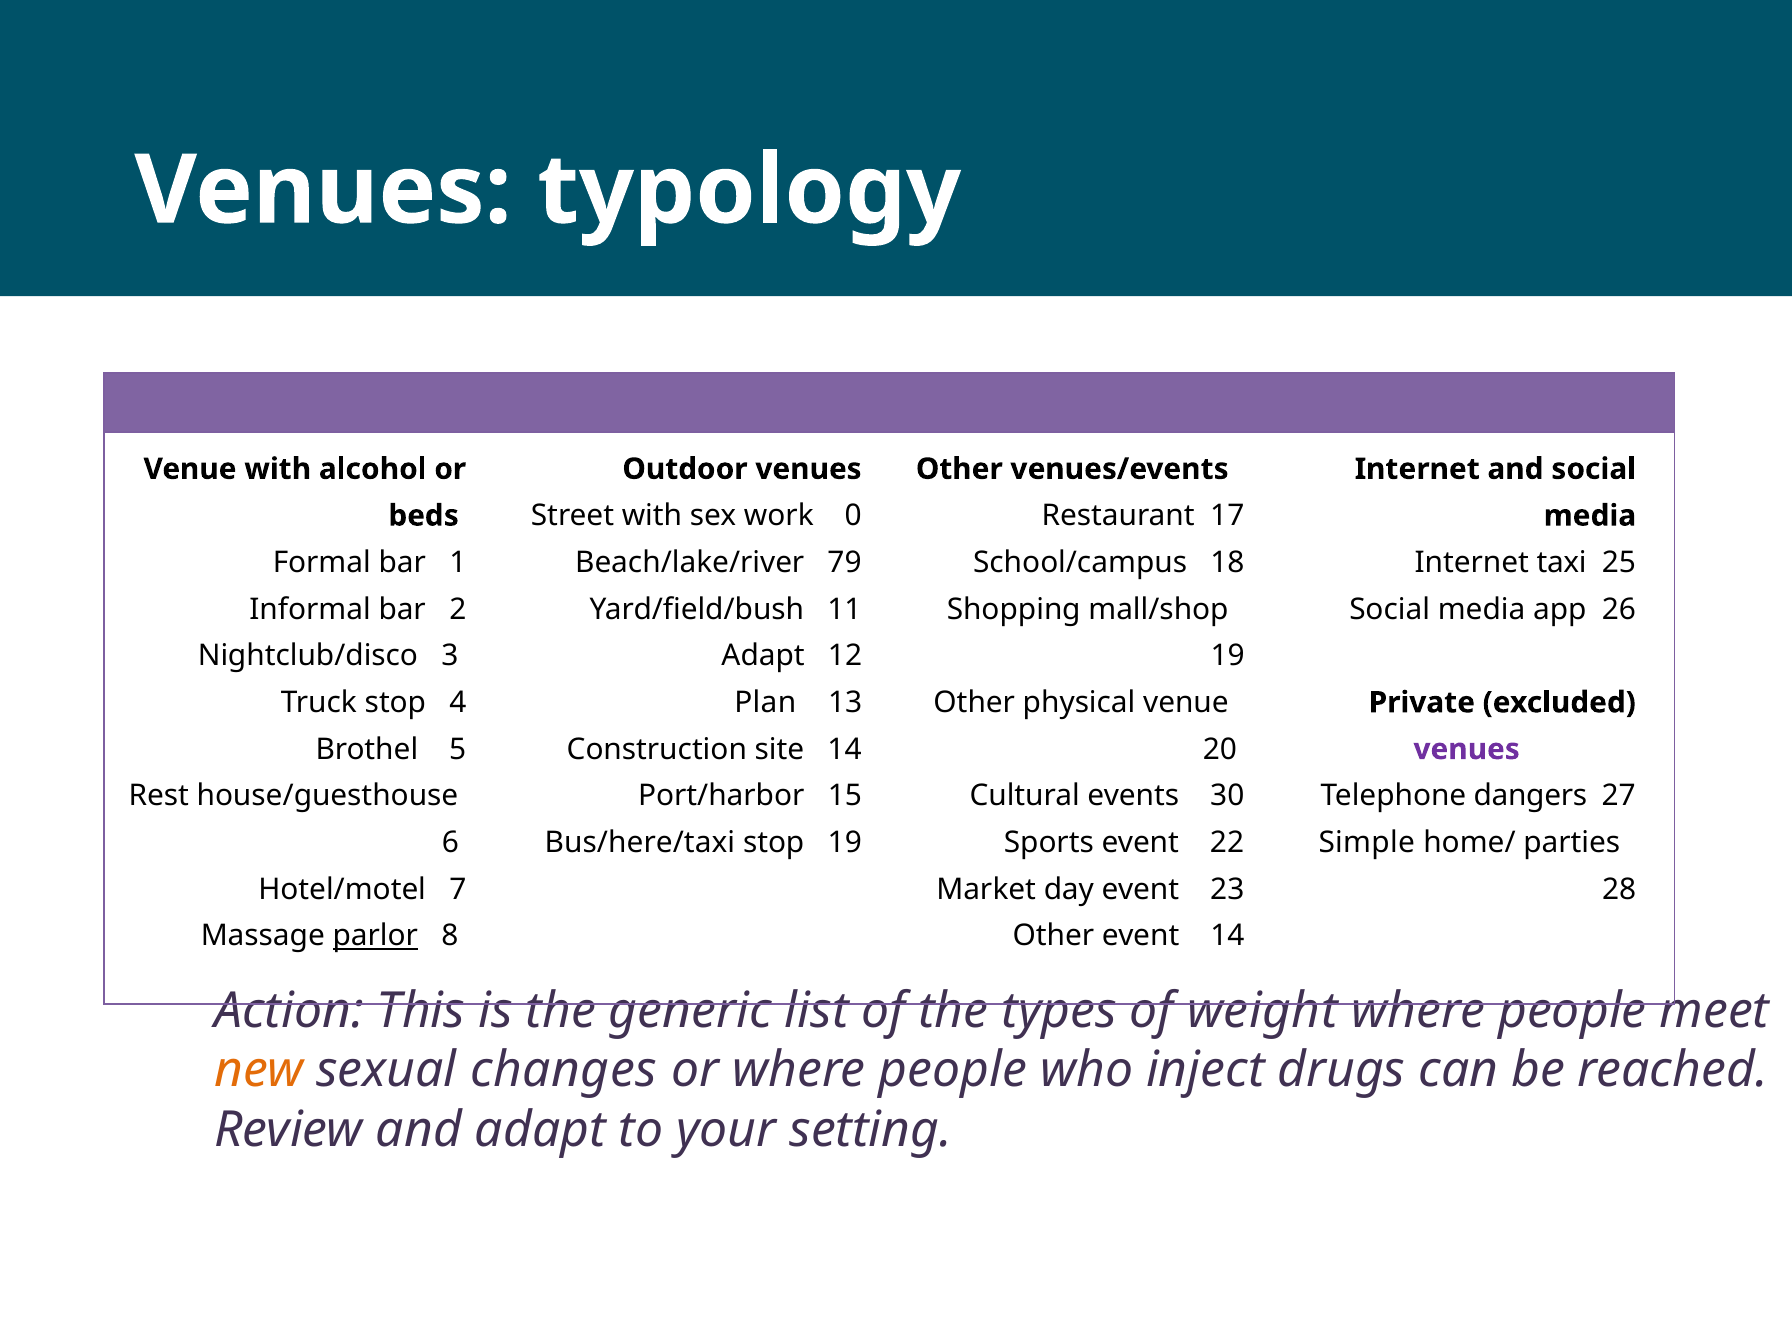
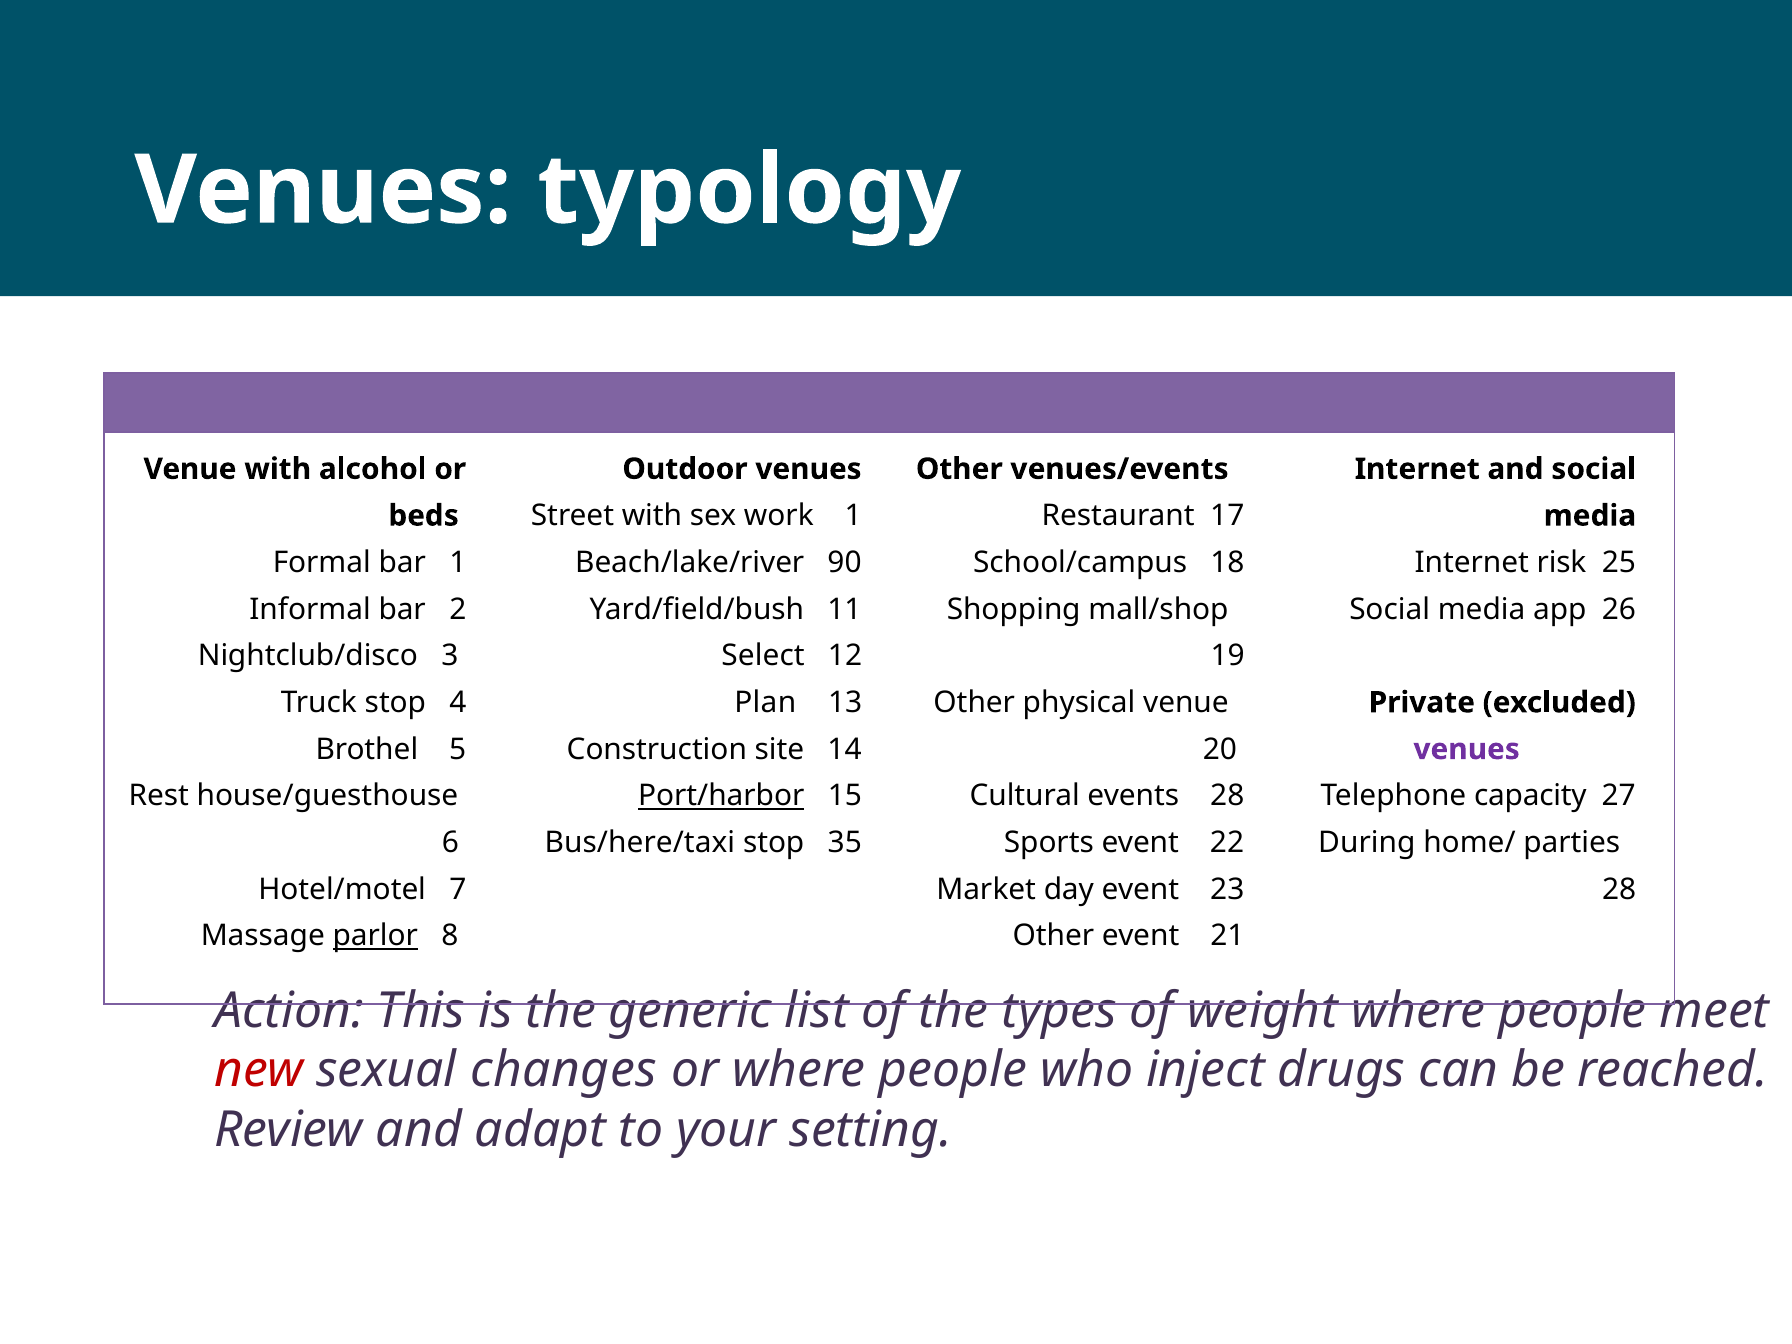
work 0: 0 -> 1
79: 79 -> 90
taxi: taxi -> risk
Adapt at (763, 656): Adapt -> Select
Port/harbor underline: none -> present
events 30: 30 -> 28
dangers: dangers -> capacity
stop 19: 19 -> 35
Simple: Simple -> During
event 14: 14 -> 21
new colour: orange -> red
